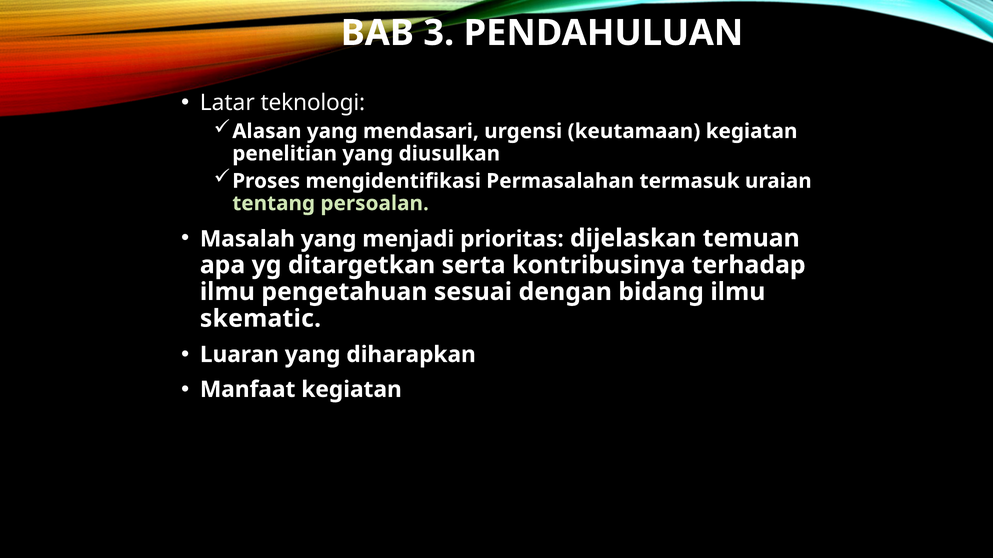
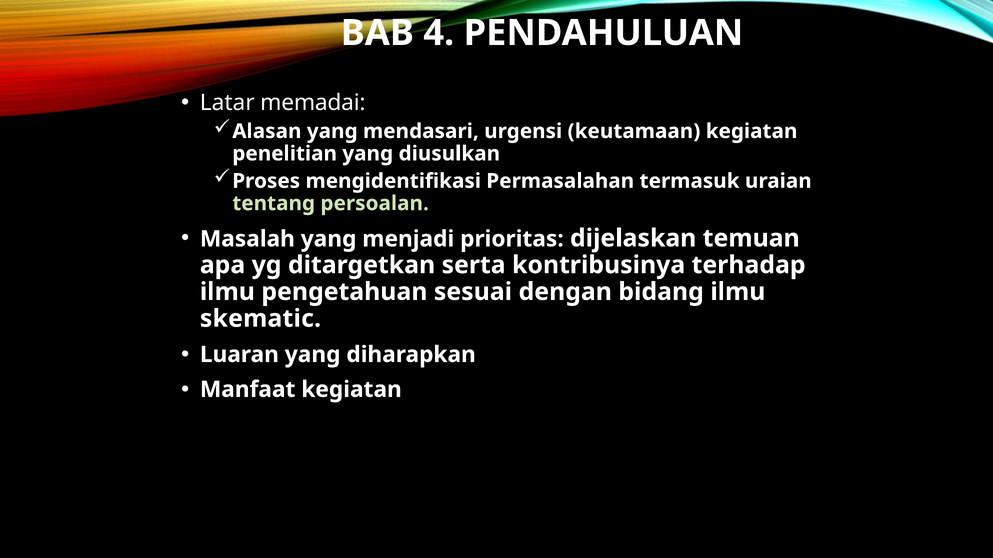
3: 3 -> 4
teknologi: teknologi -> memadai
